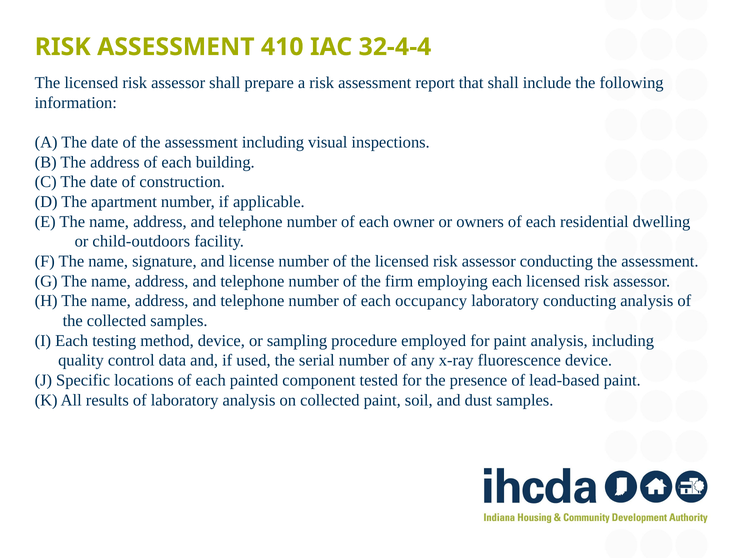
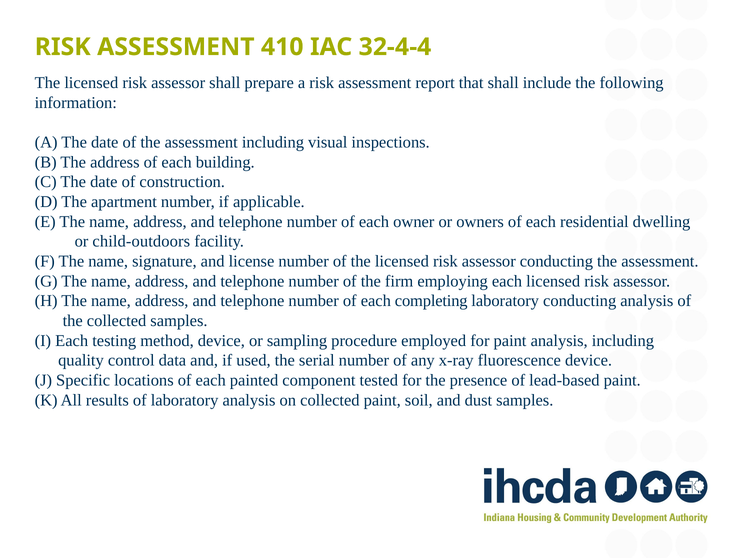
occupancy: occupancy -> completing
